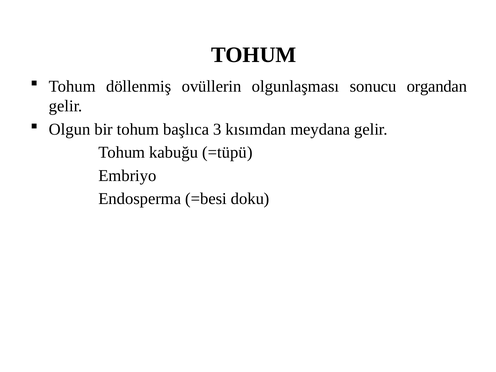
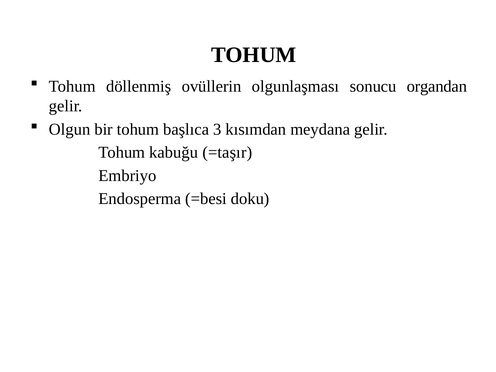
=tüpü: =tüpü -> =taşır
